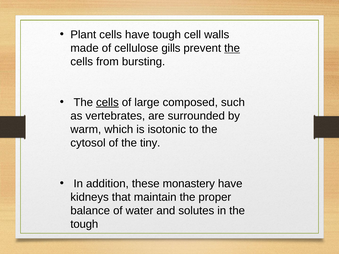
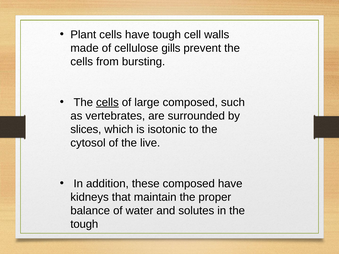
the at (232, 48) underline: present -> none
warm: warm -> slices
tiny: tiny -> live
these monastery: monastery -> composed
